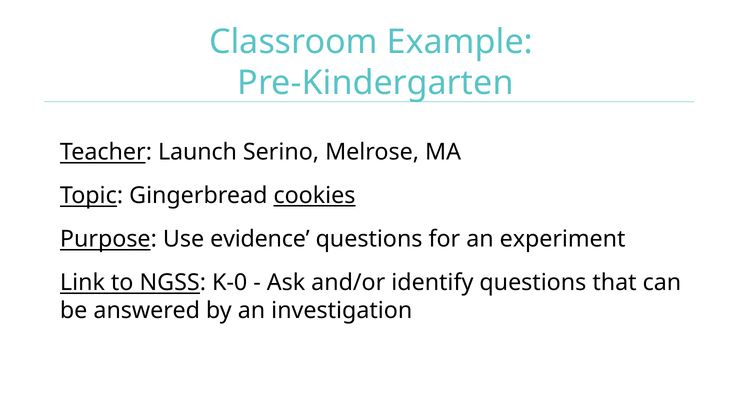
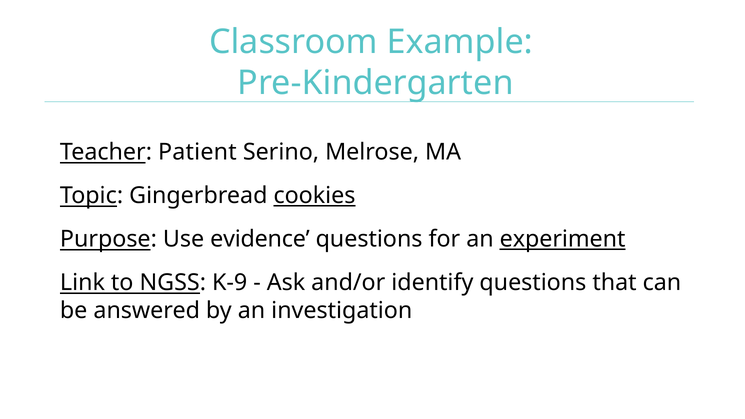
Launch: Launch -> Patient
experiment underline: none -> present
K-0: K-0 -> K-9
